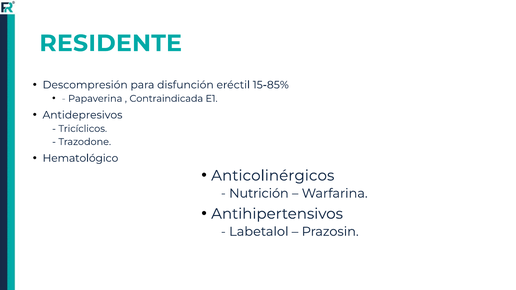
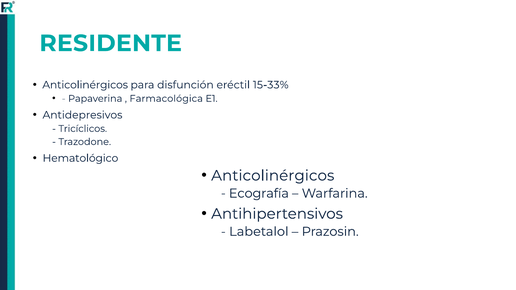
Descompresión at (85, 85): Descompresión -> Anticolinérgicos
15-85%: 15-85% -> 15-33%
Contraindicada: Contraindicada -> Farmacológica
Nutrición: Nutrición -> Ecografía
